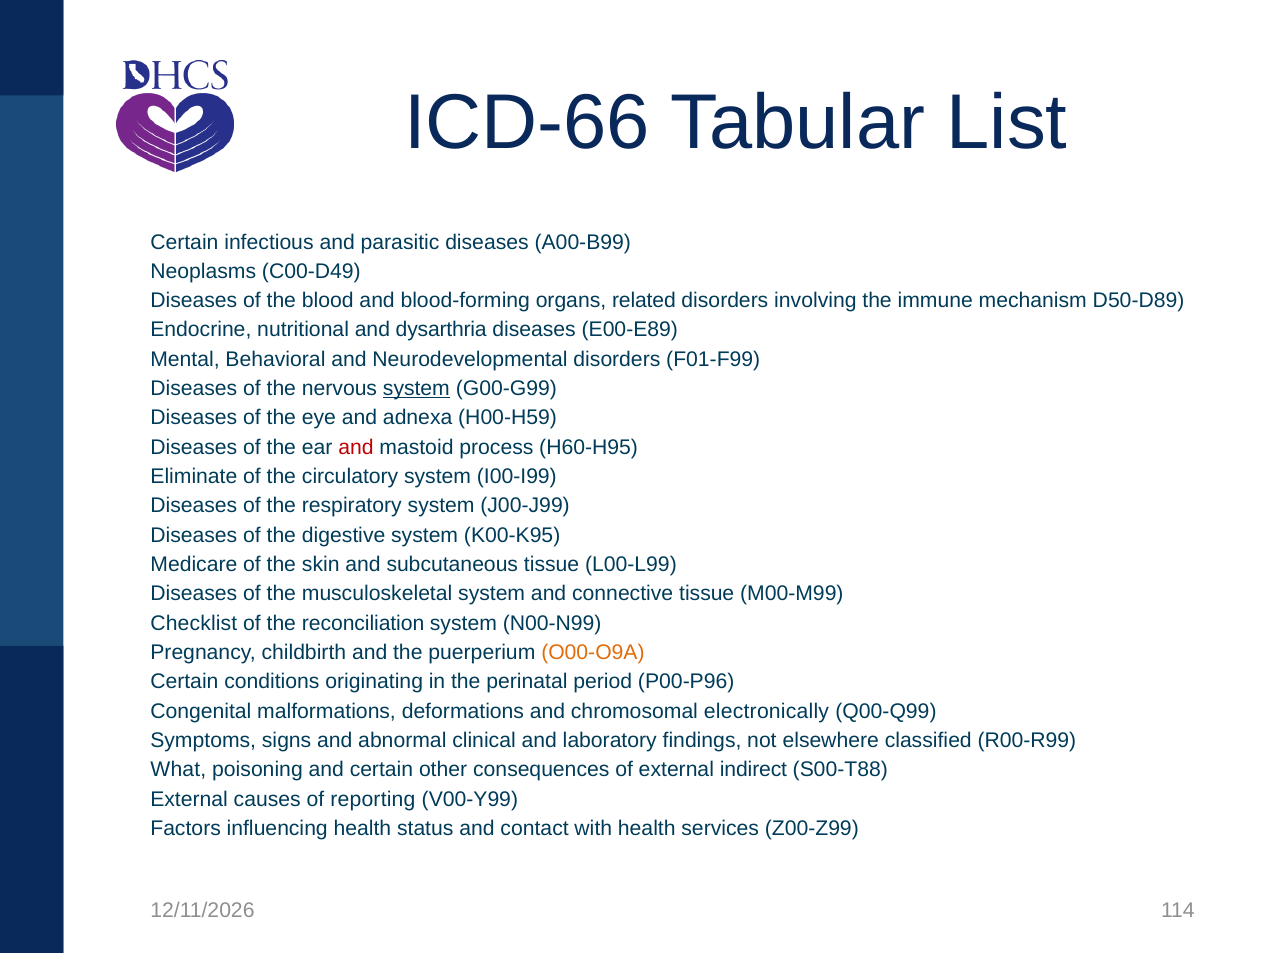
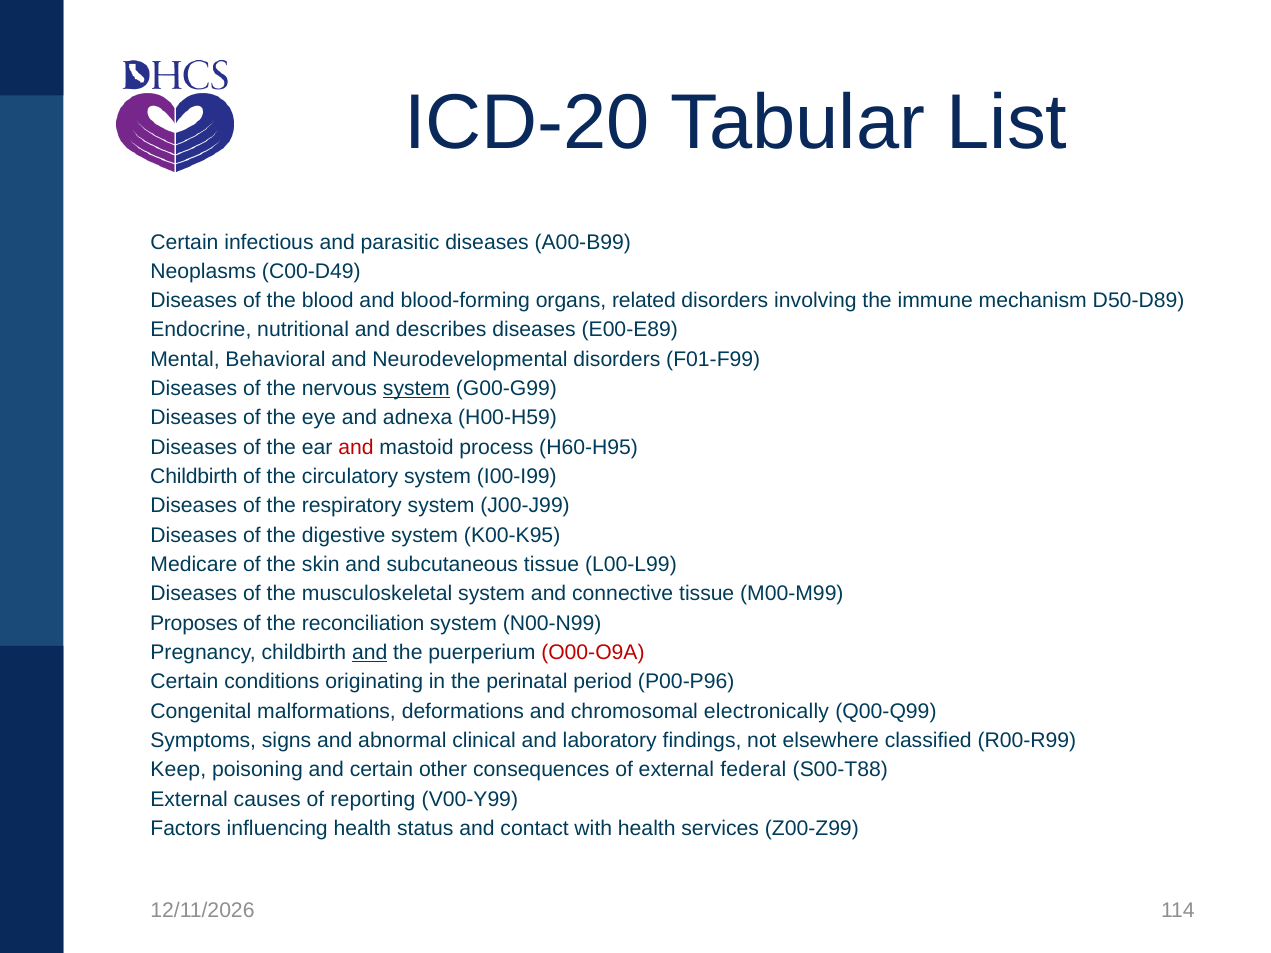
ICD-66: ICD-66 -> ICD-20
dysarthria: dysarthria -> describes
Eliminate at (194, 477): Eliminate -> Childbirth
Checklist: Checklist -> Proposes
and at (370, 653) underline: none -> present
O00-O9A colour: orange -> red
What: What -> Keep
indirect: indirect -> federal
